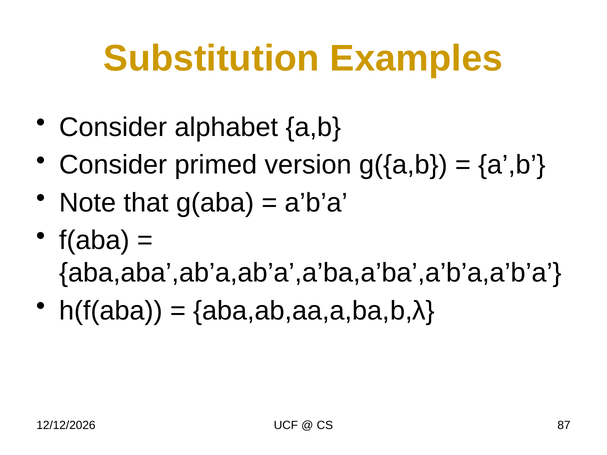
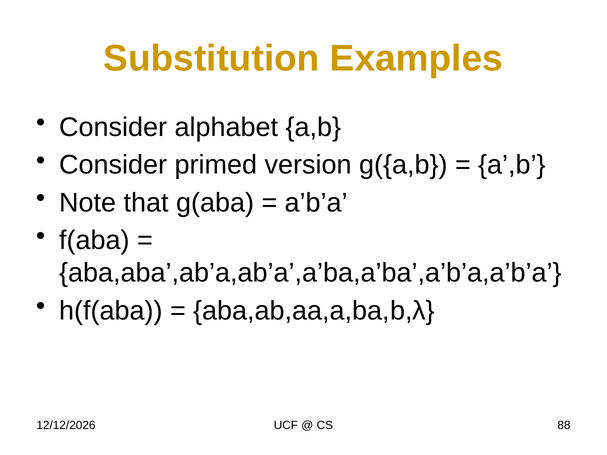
87: 87 -> 88
